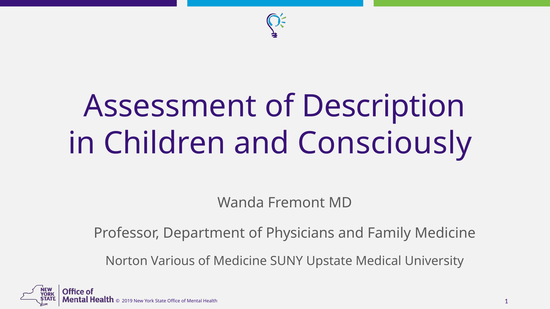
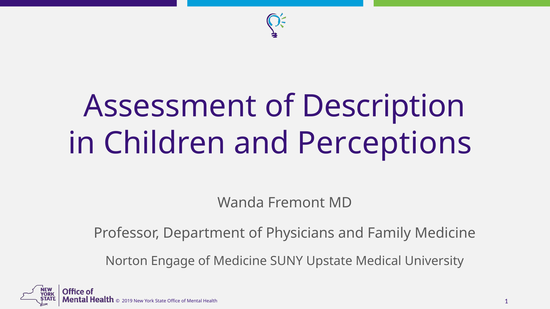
Consciously: Consciously -> Perceptions
Various: Various -> Engage
